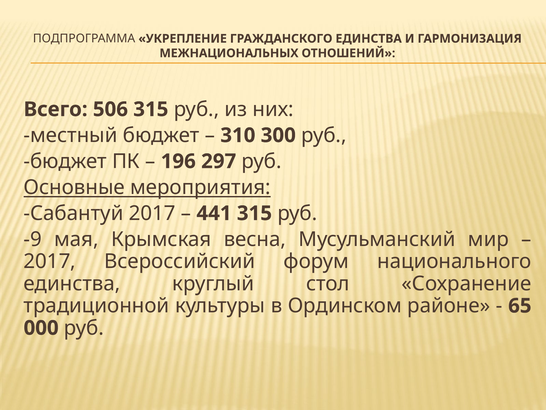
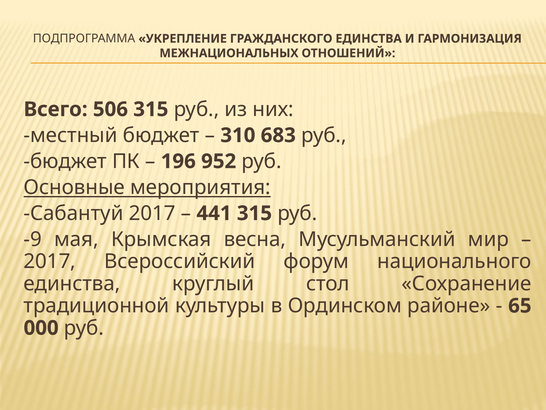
300: 300 -> 683
297: 297 -> 952
